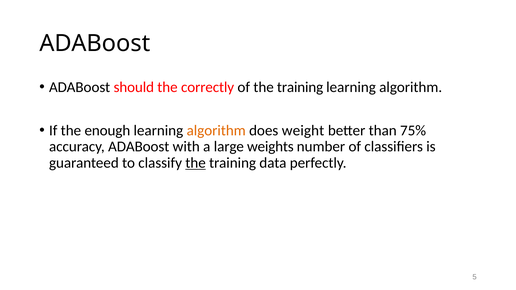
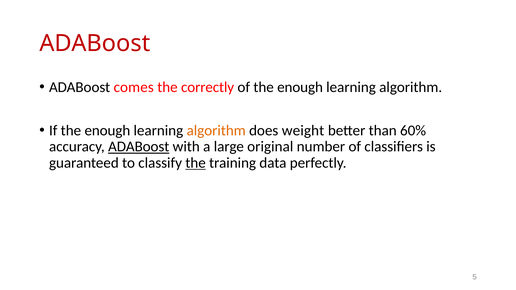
ADABoost at (95, 43) colour: black -> red
should: should -> comes
of the training: training -> enough
75%: 75% -> 60%
ADABoost at (139, 147) underline: none -> present
weights: weights -> original
